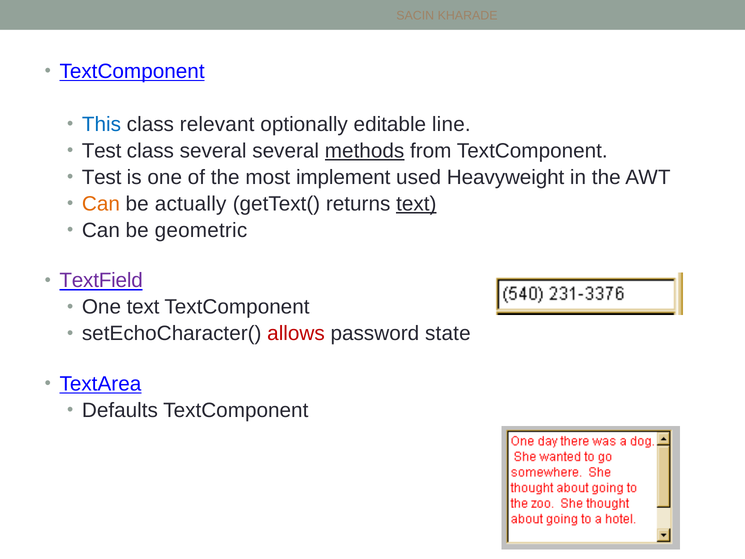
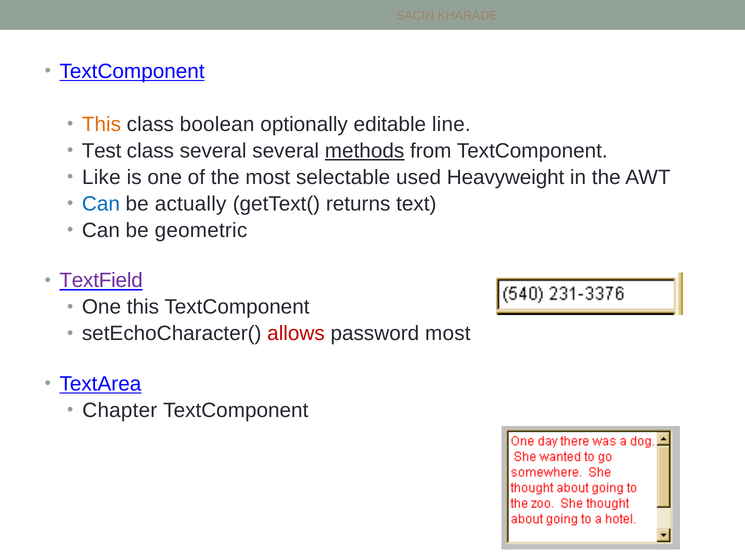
This at (101, 124) colour: blue -> orange
relevant: relevant -> boolean
Test at (102, 177): Test -> Like
implement: implement -> selectable
Can at (101, 204) colour: orange -> blue
text at (416, 204) underline: present -> none
One text: text -> this
password state: state -> most
Defaults: Defaults -> Chapter
